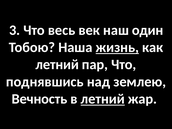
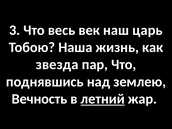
один: один -> царь
жизнь underline: present -> none
летний at (57, 65): летний -> звезда
